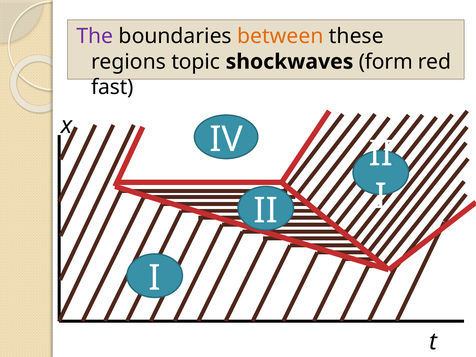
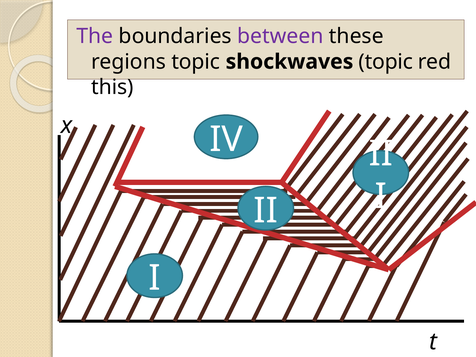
between colour: orange -> purple
shockwaves form: form -> topic
fast: fast -> this
